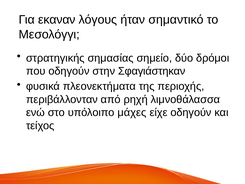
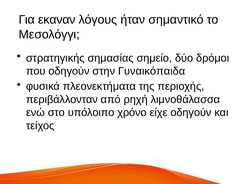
Σφαγιάστηκαν: Σφαγιάστηκαν -> Γυναικόπαιδα
μάχες: μάχες -> χρόνο
